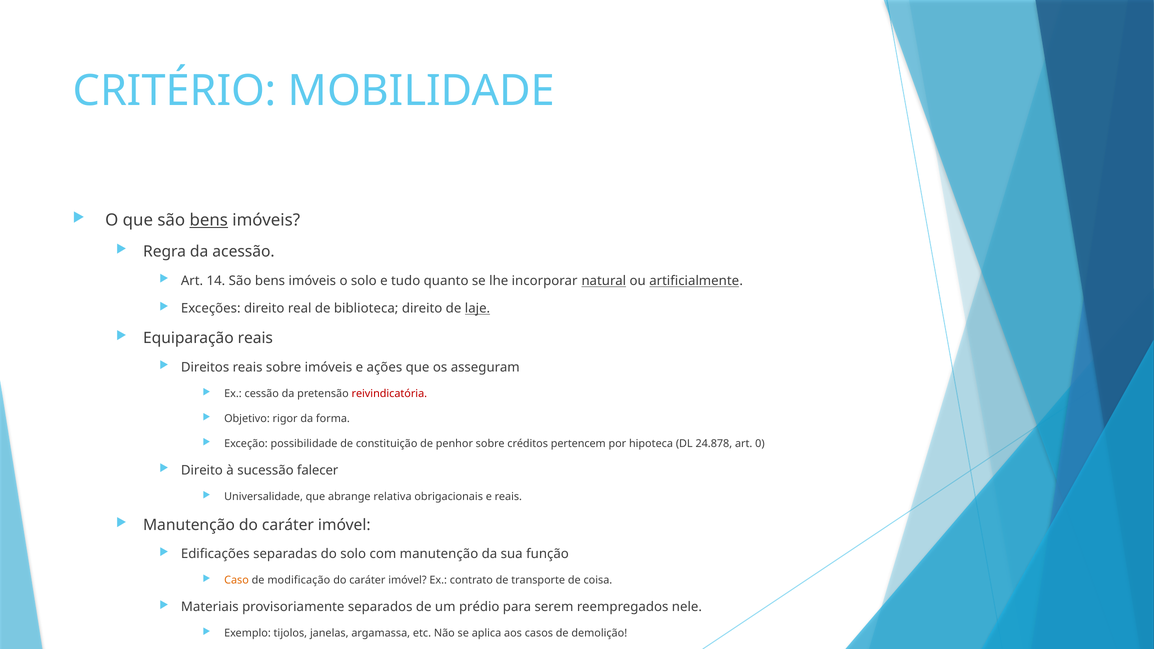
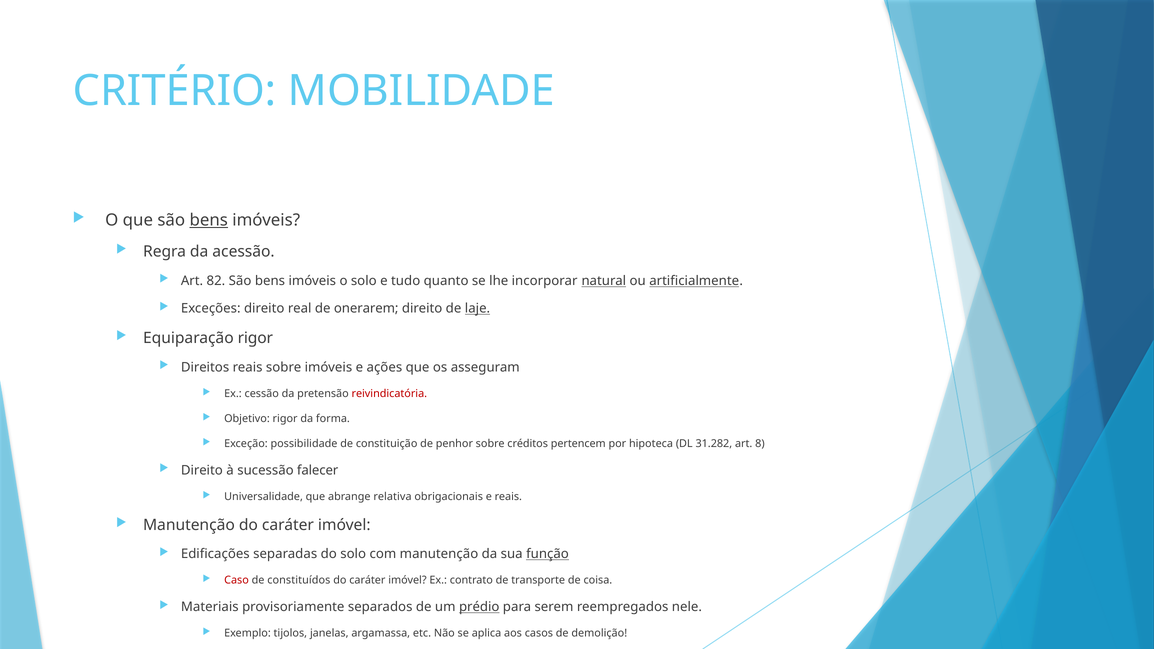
14: 14 -> 82
biblioteca: biblioteca -> onerarem
Equiparação reais: reais -> rigor
24.878: 24.878 -> 31.282
0: 0 -> 8
função underline: none -> present
Caso colour: orange -> red
modificação: modificação -> constituídos
prédio underline: none -> present
